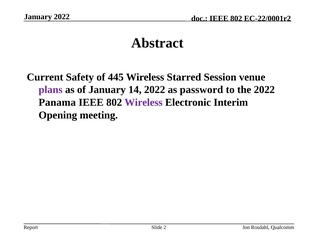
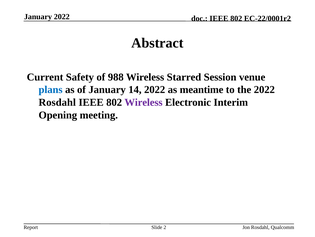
445: 445 -> 988
plans colour: purple -> blue
password: password -> meantime
Panama at (57, 102): Panama -> Rosdahl
